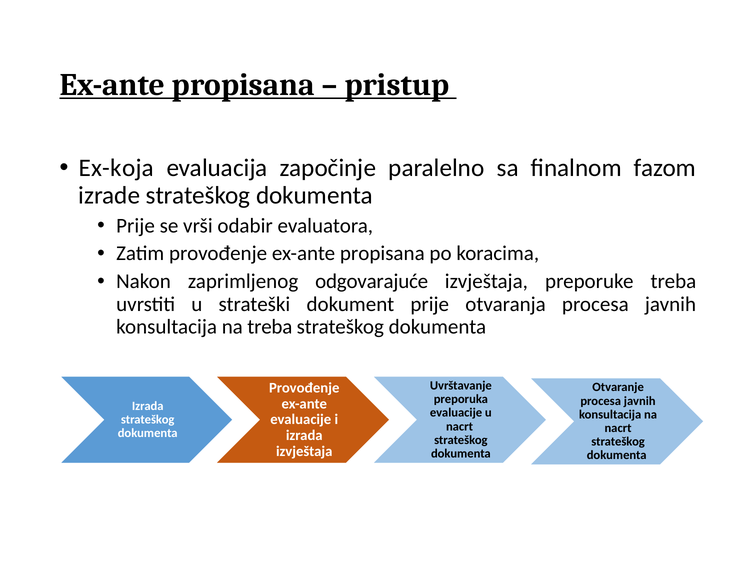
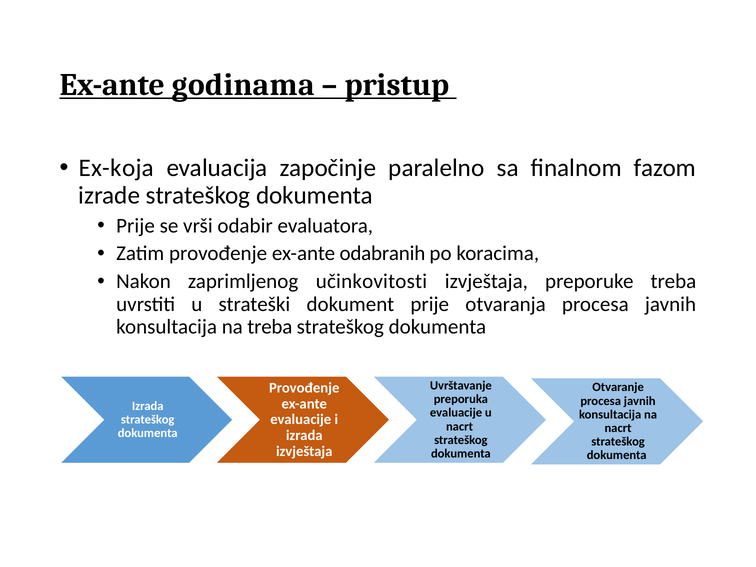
propisana at (243, 85): propisana -> godinama
provođenje ex-ante propisana: propisana -> odabranih
odgovarajuće: odgovarajuće -> učinkovitosti
